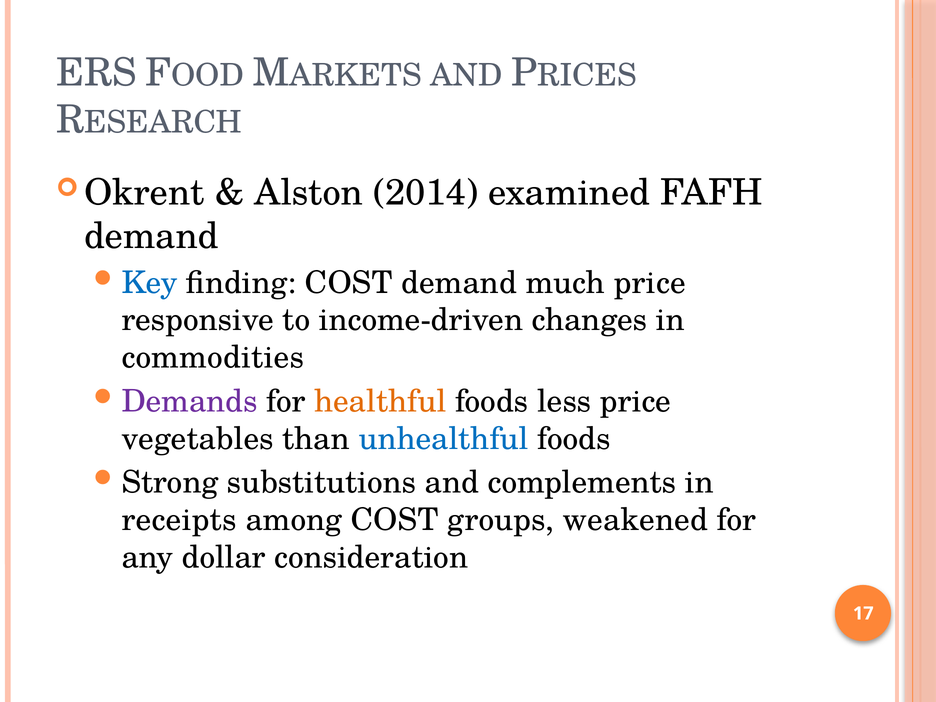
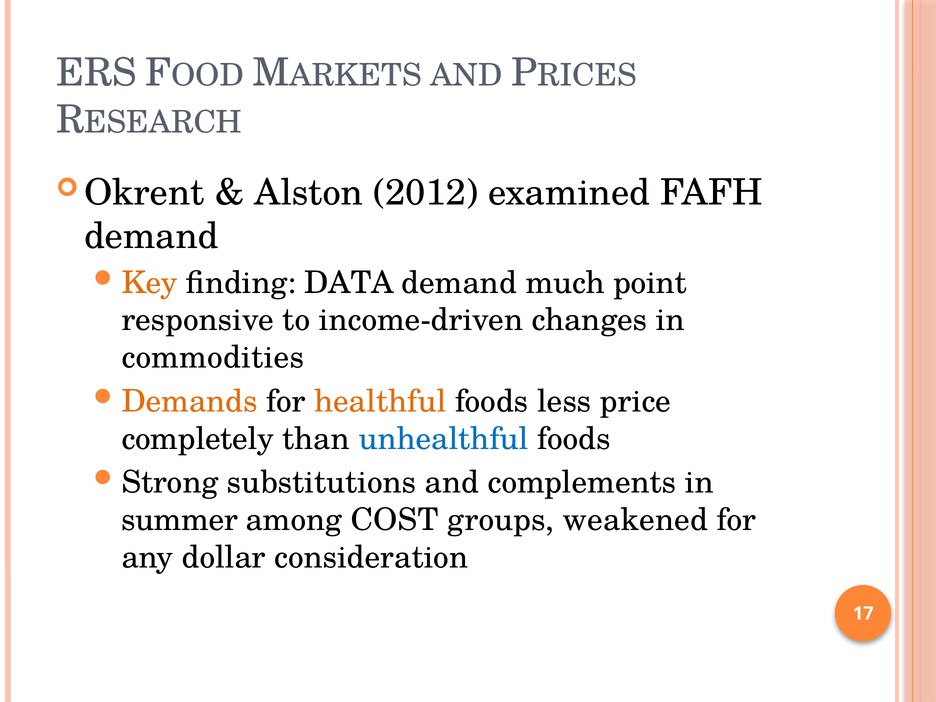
2014: 2014 -> 2012
Key colour: blue -> orange
finding COST: COST -> DATA
much price: price -> point
Demands colour: purple -> orange
vegetables: vegetables -> completely
receipts: receipts -> summer
